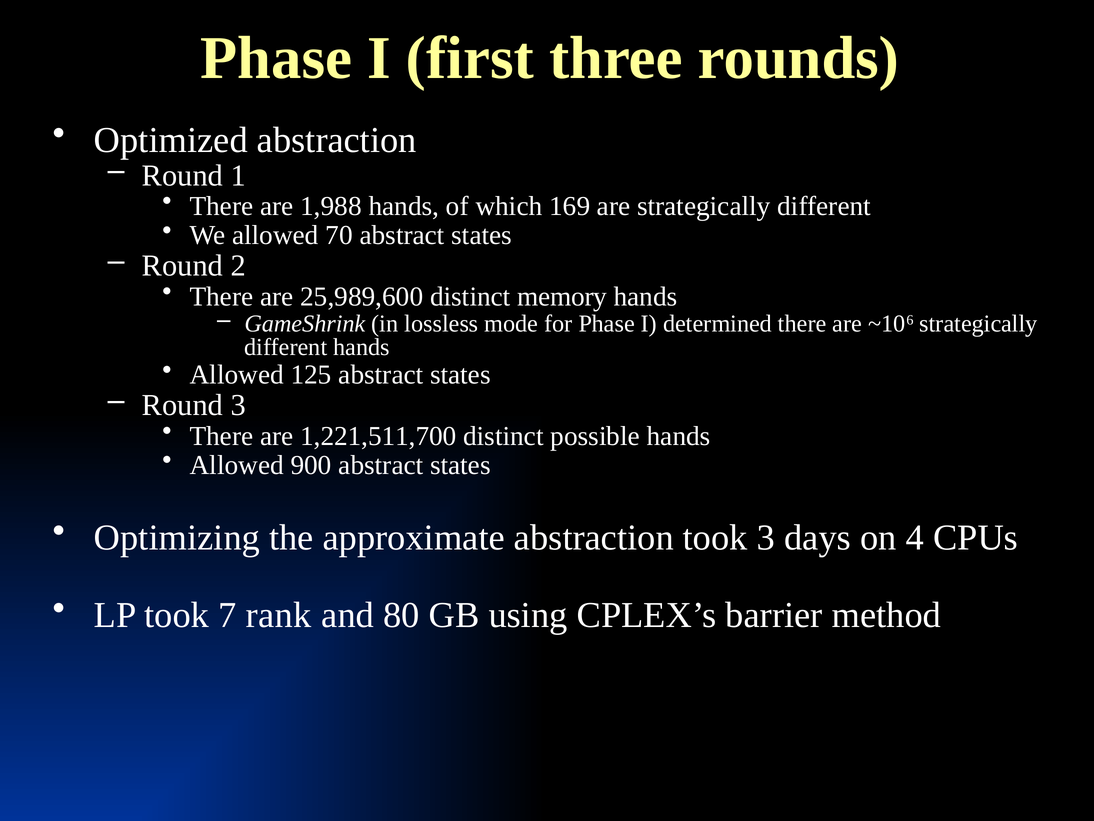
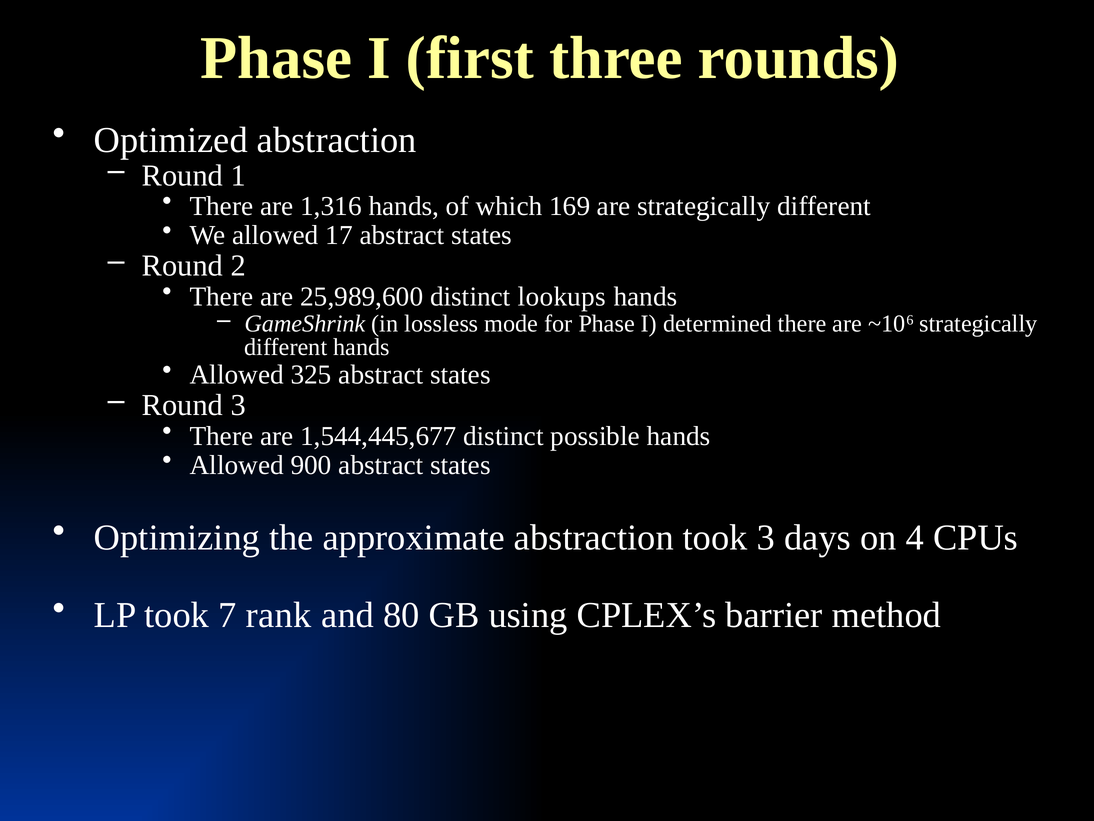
1,988: 1,988 -> 1,316
70: 70 -> 17
memory: memory -> lookups
125: 125 -> 325
1,221,511,700: 1,221,511,700 -> 1,544,445,677
